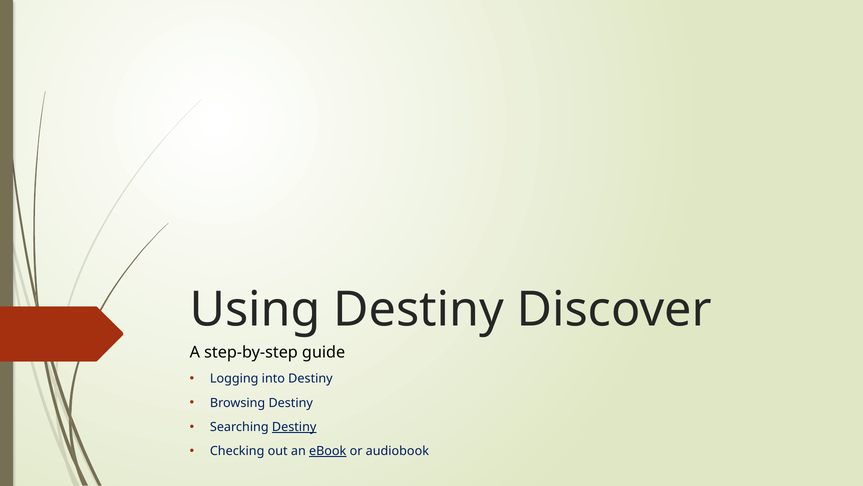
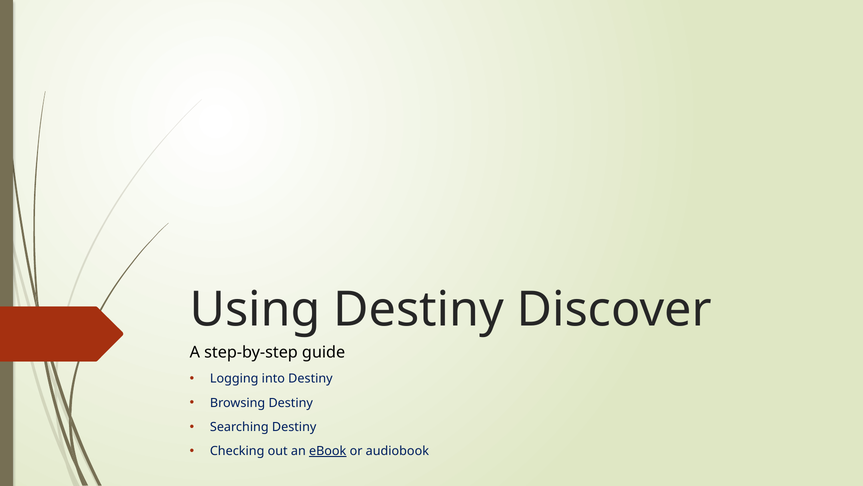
Destiny at (294, 427) underline: present -> none
